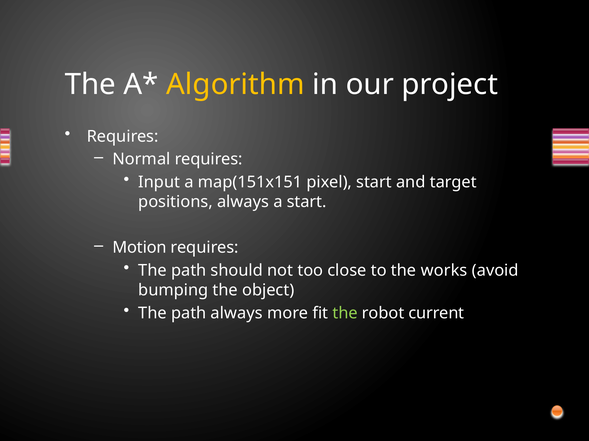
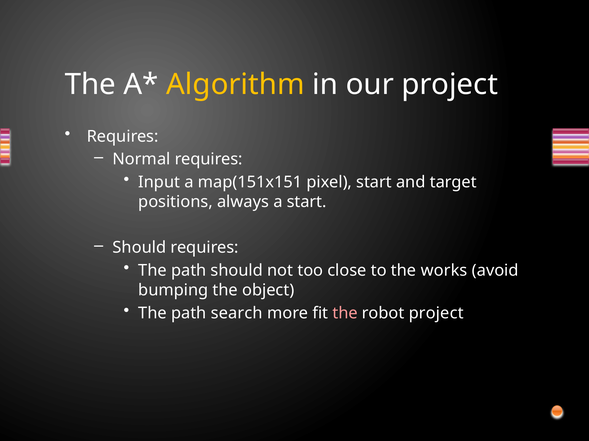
Motion at (140, 248): Motion -> Should
path always: always -> search
the at (345, 314) colour: light green -> pink
robot current: current -> project
